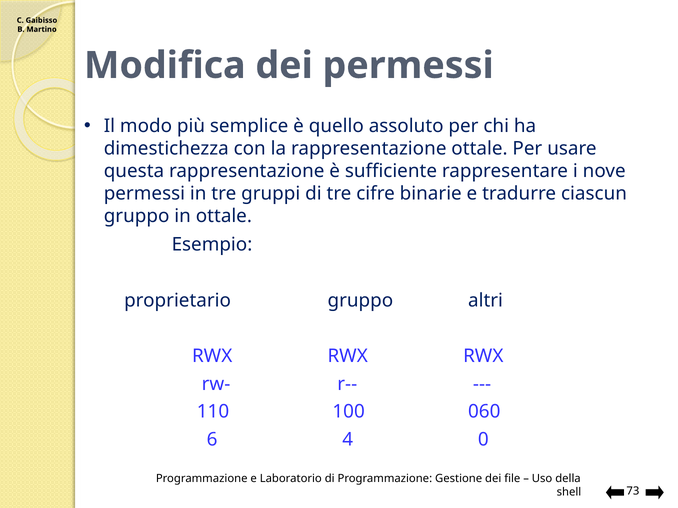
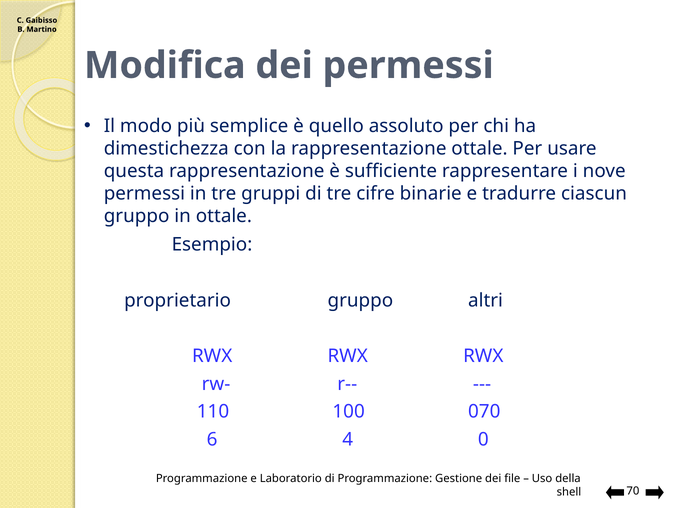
060: 060 -> 070
73: 73 -> 70
